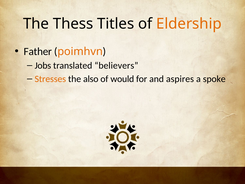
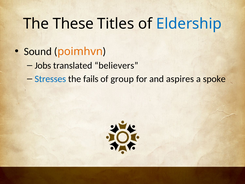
Thess: Thess -> These
Eldership colour: orange -> blue
Father: Father -> Sound
Stresses colour: orange -> blue
also: also -> fails
would: would -> group
